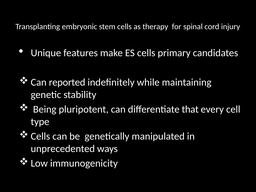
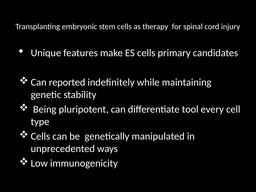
that: that -> tool
